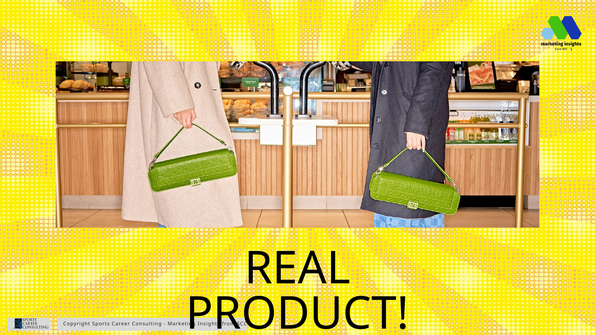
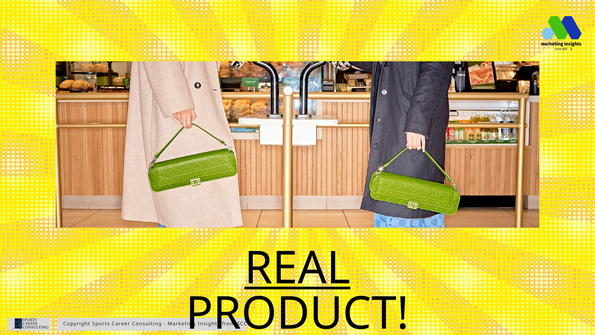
REAL underline: none -> present
